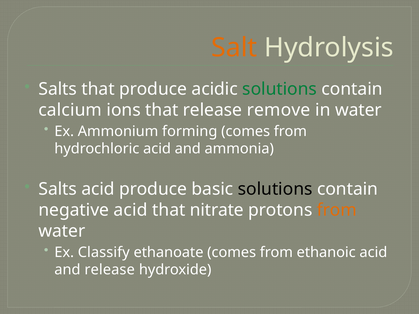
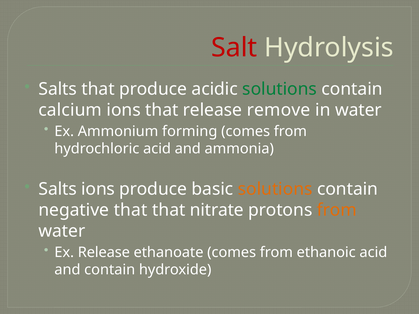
Salt colour: orange -> red
Salts acid: acid -> ions
solutions at (275, 189) colour: black -> orange
negative acid: acid -> that
Ex Classify: Classify -> Release
and release: release -> contain
